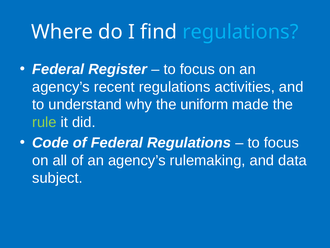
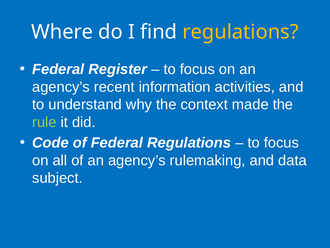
regulations at (240, 32) colour: light blue -> yellow
recent regulations: regulations -> information
uniform: uniform -> context
